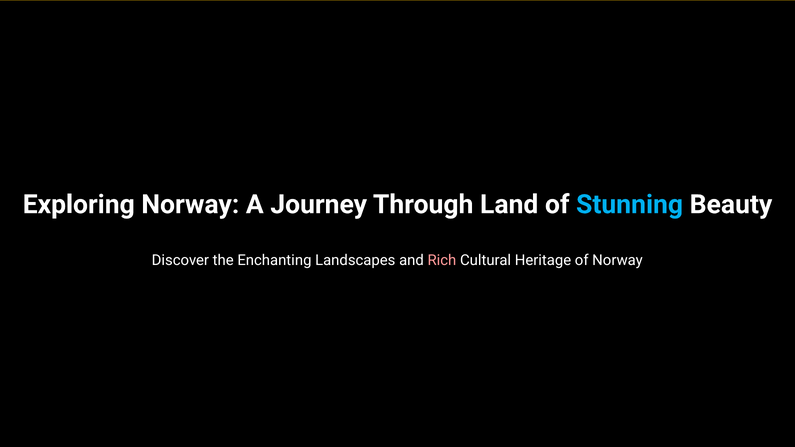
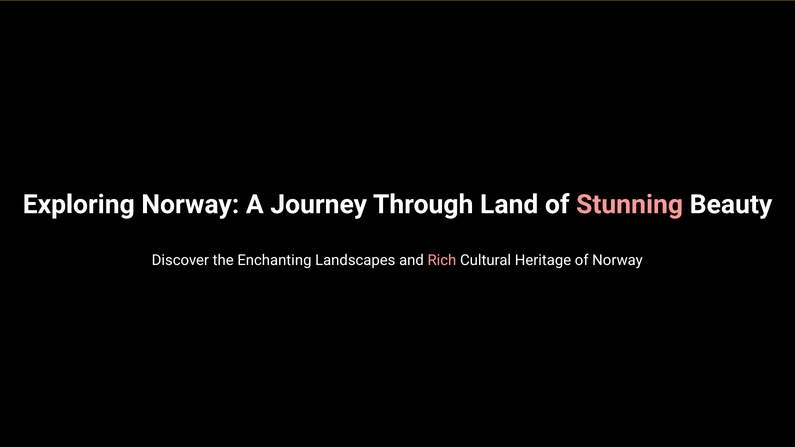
Stunning colour: light blue -> pink
